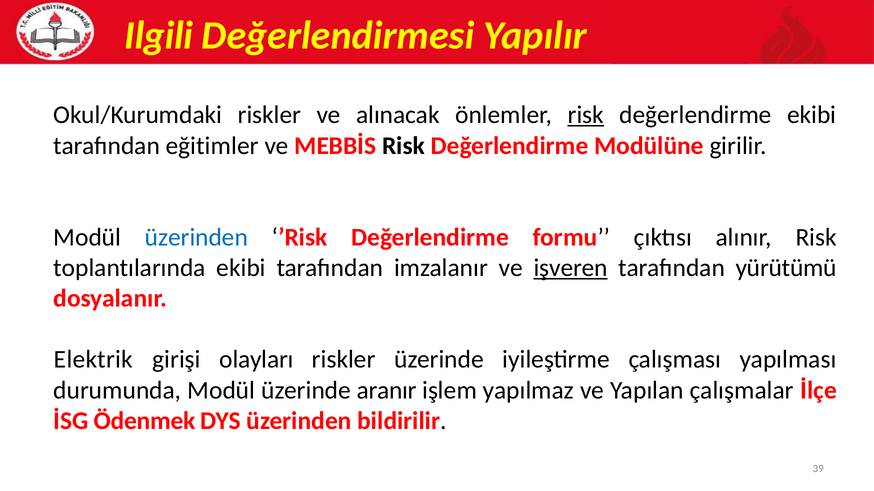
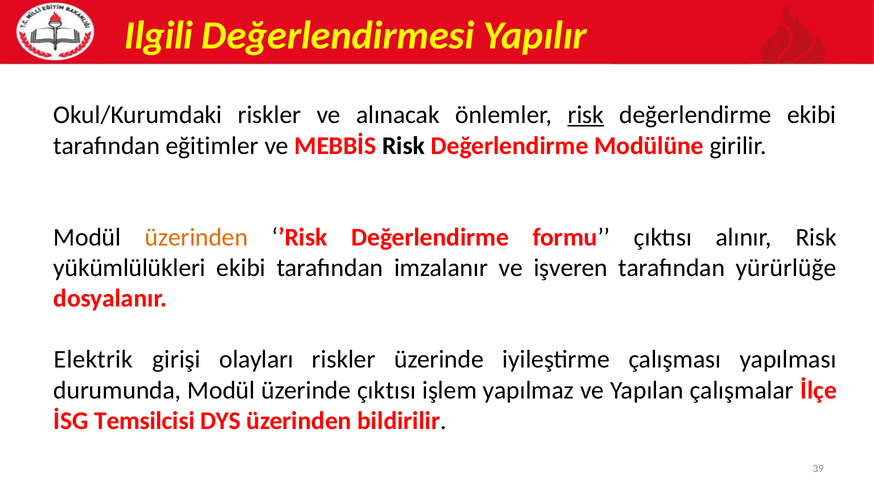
üzerinden at (196, 238) colour: blue -> orange
toplantılarında: toplantılarında -> yükümlülükleri
işveren underline: present -> none
yürütümü: yürütümü -> yürürlüğe
üzerinde aranır: aranır -> çıktısı
Ödenmek: Ödenmek -> Temsilcisi
